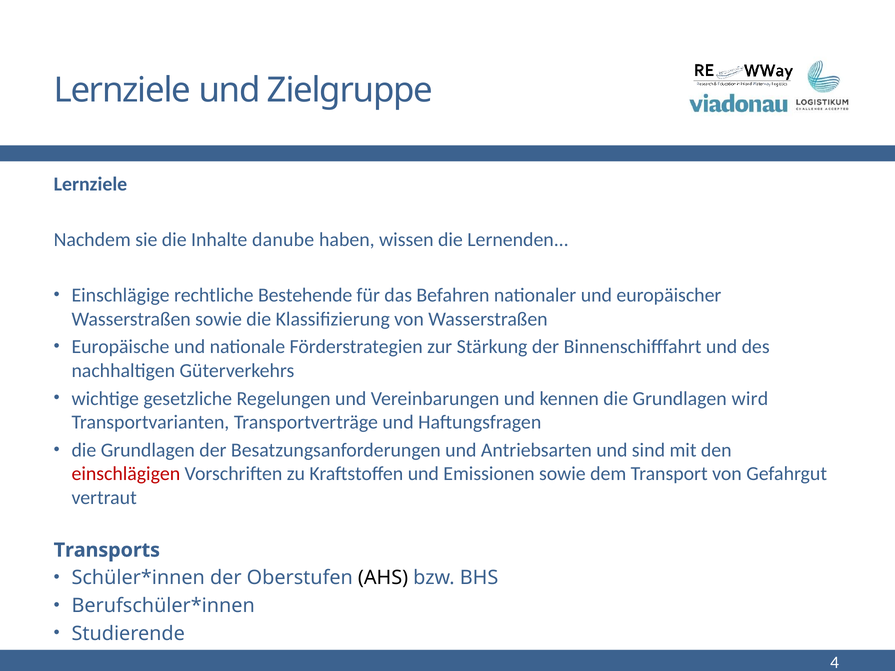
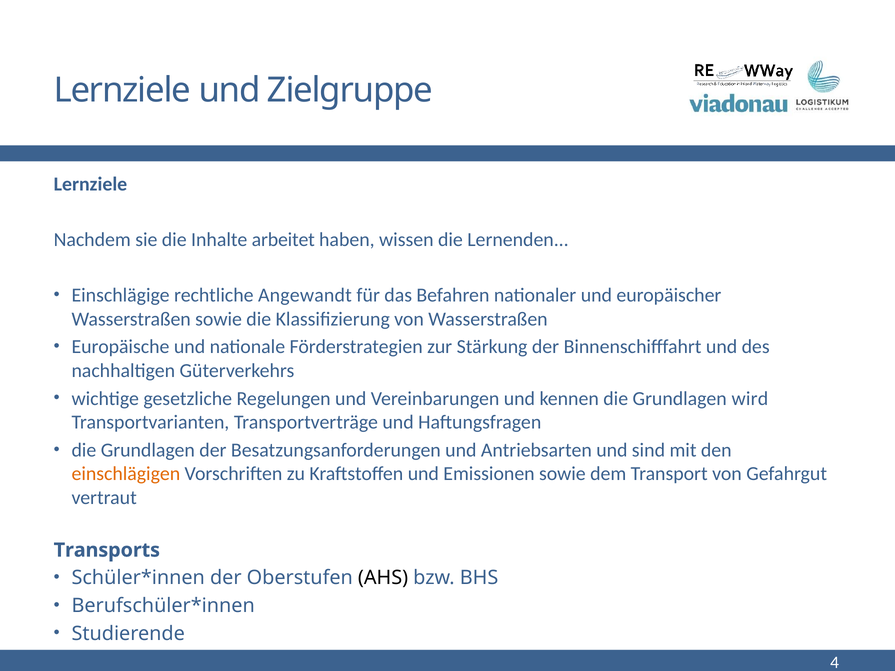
danube: danube -> arbeitet
Bestehende: Bestehende -> Angewandt
einschlägigen colour: red -> orange
